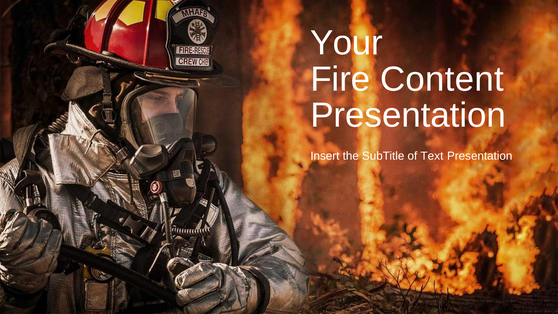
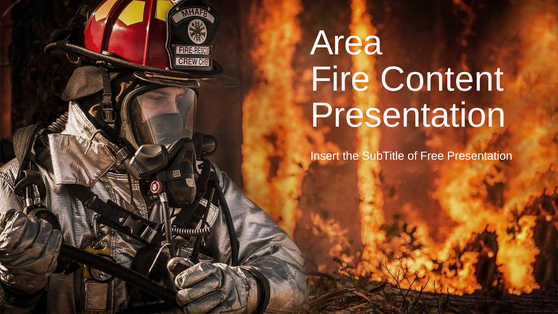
Your: Your -> Area
Text: Text -> Free
